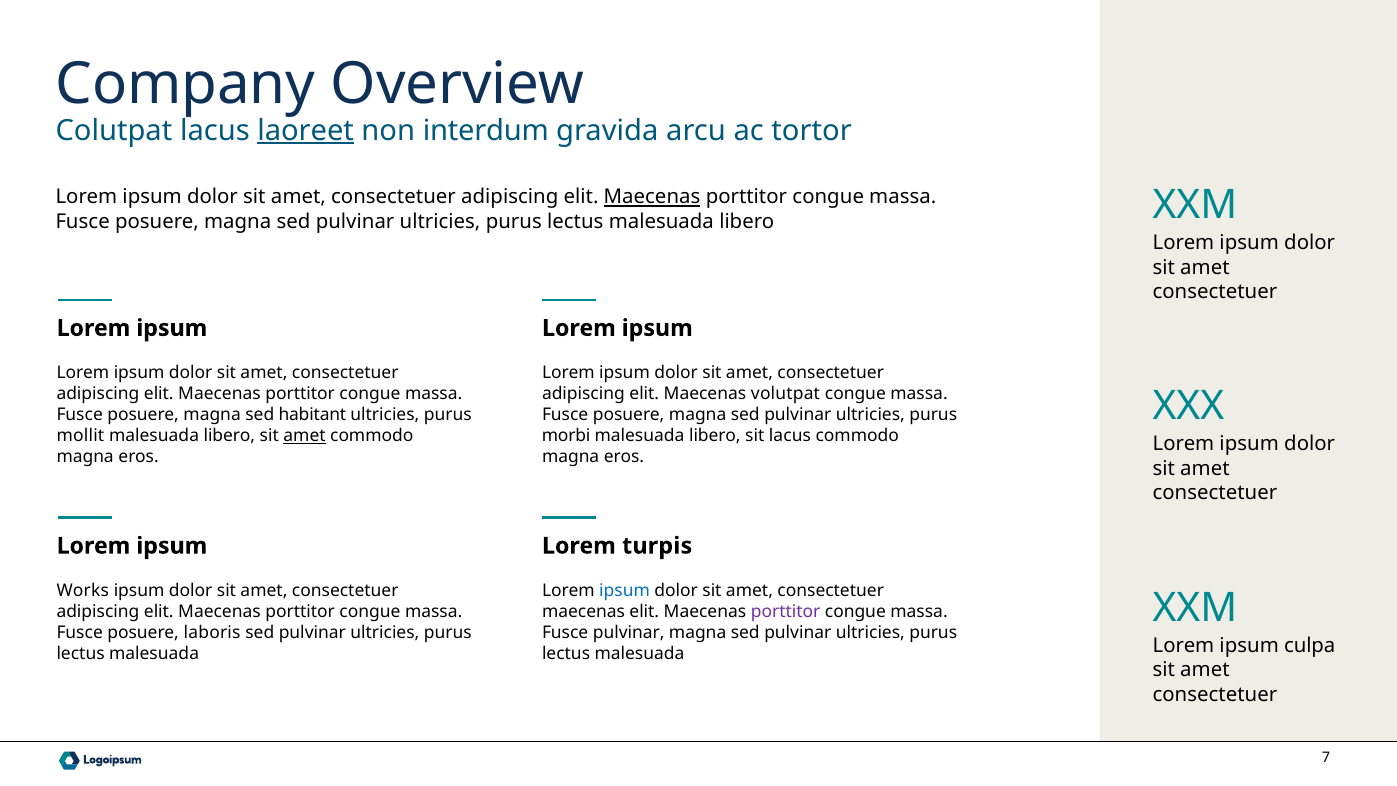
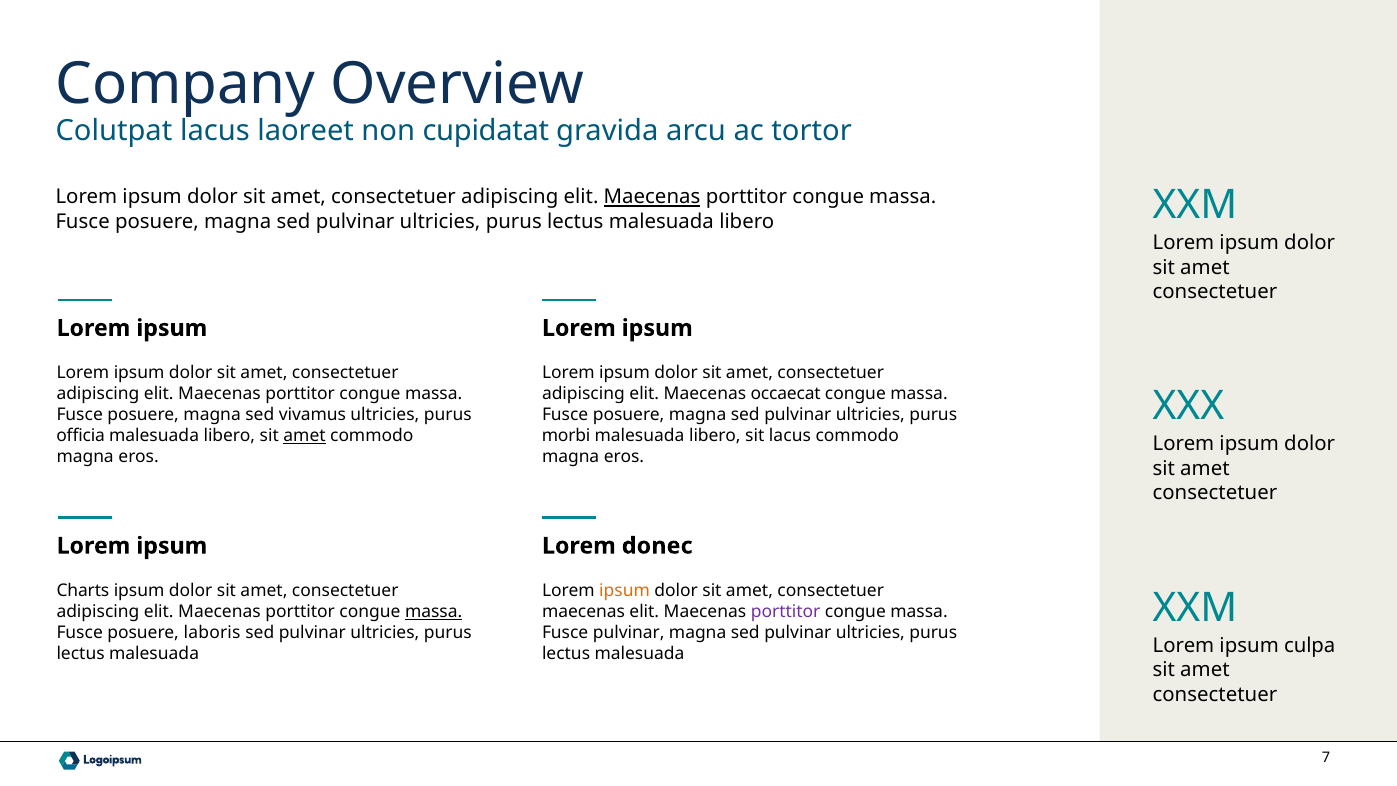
laoreet underline: present -> none
interdum: interdum -> cupidatat
volutpat: volutpat -> occaecat
habitant: habitant -> vivamus
mollit: mollit -> officia
turpis: turpis -> donec
ipsum at (625, 591) colour: blue -> orange
Works: Works -> Charts
massa at (434, 612) underline: none -> present
